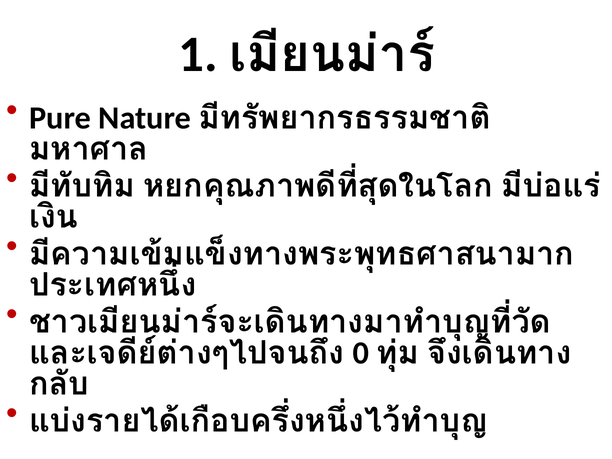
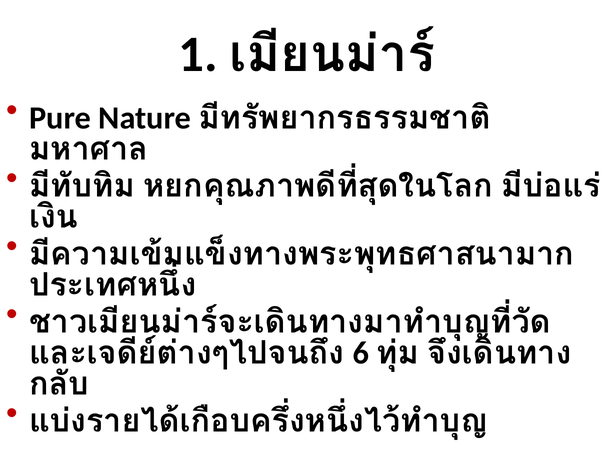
0: 0 -> 6
